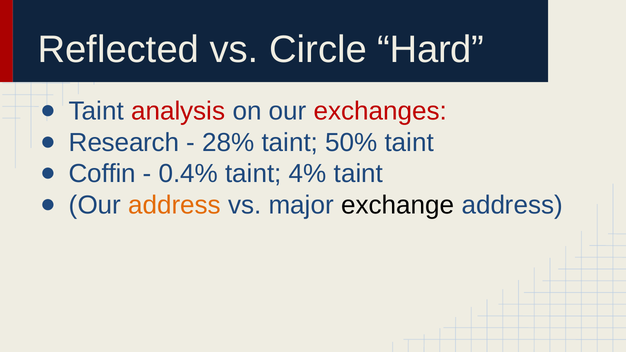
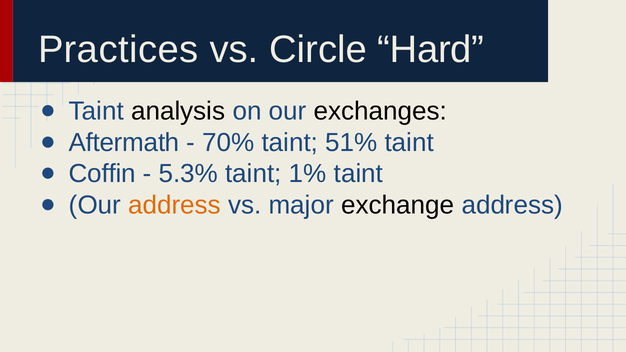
Reflected: Reflected -> Practices
analysis colour: red -> black
exchanges colour: red -> black
Research: Research -> Aftermath
28%: 28% -> 70%
50%: 50% -> 51%
0.4%: 0.4% -> 5.3%
4%: 4% -> 1%
